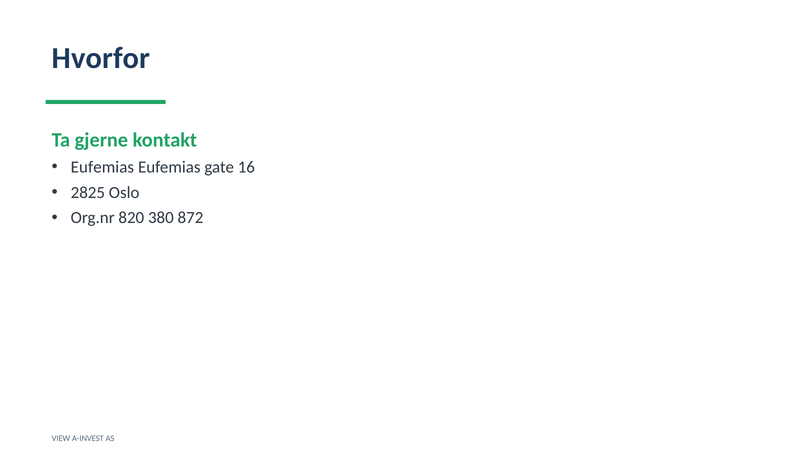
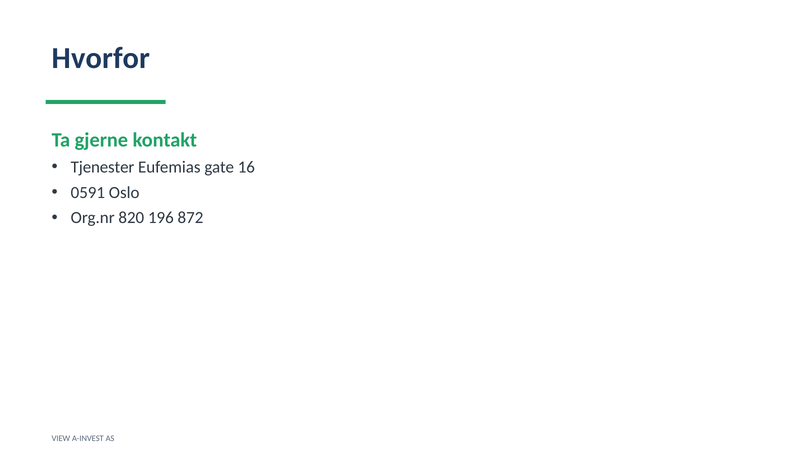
Eufemias at (102, 167): Eufemias -> Tjenester
2825: 2825 -> 0591
380: 380 -> 196
